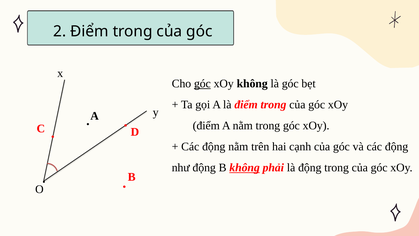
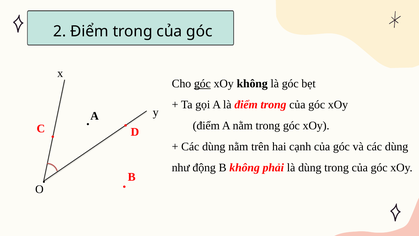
động at (214, 146): động -> dùng
và các động: động -> dùng
không at (245, 167) underline: present -> none
là động: động -> dùng
